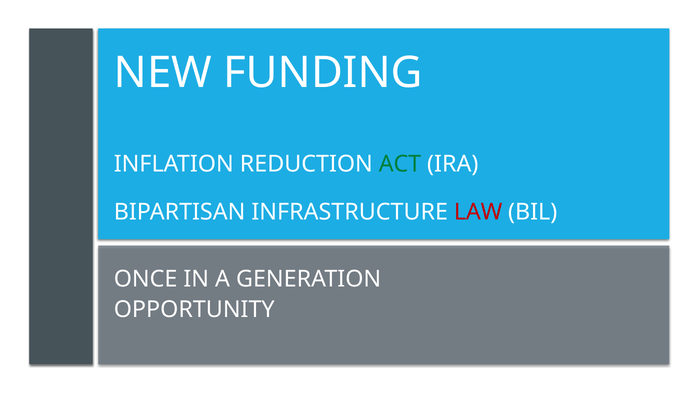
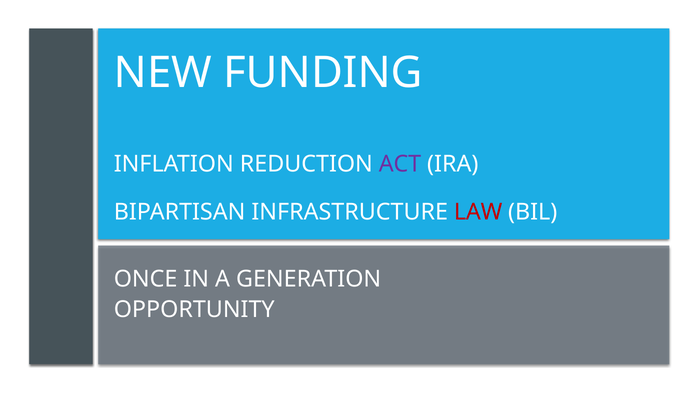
ACT colour: green -> purple
